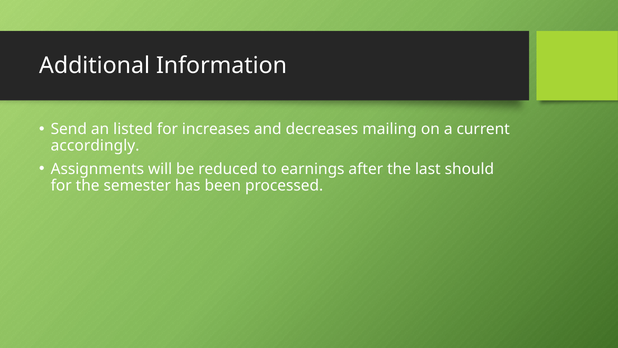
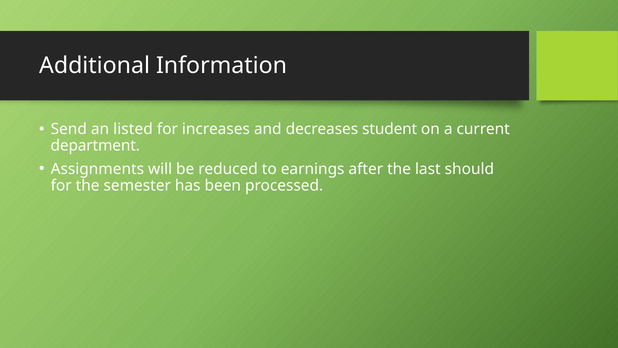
mailing: mailing -> student
accordingly: accordingly -> department
